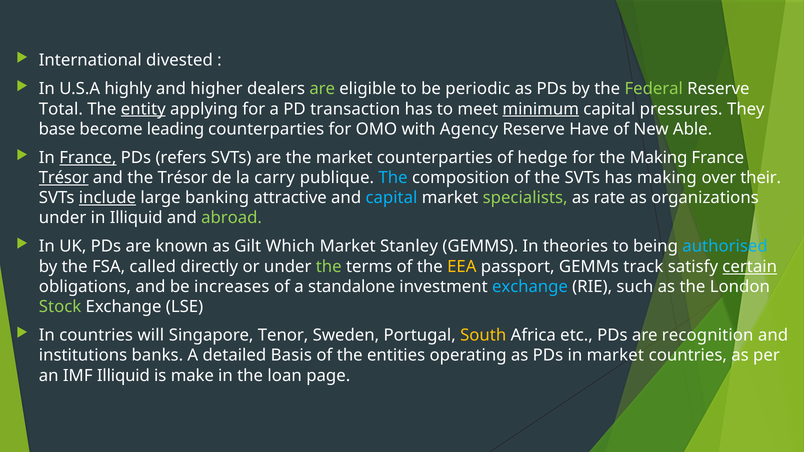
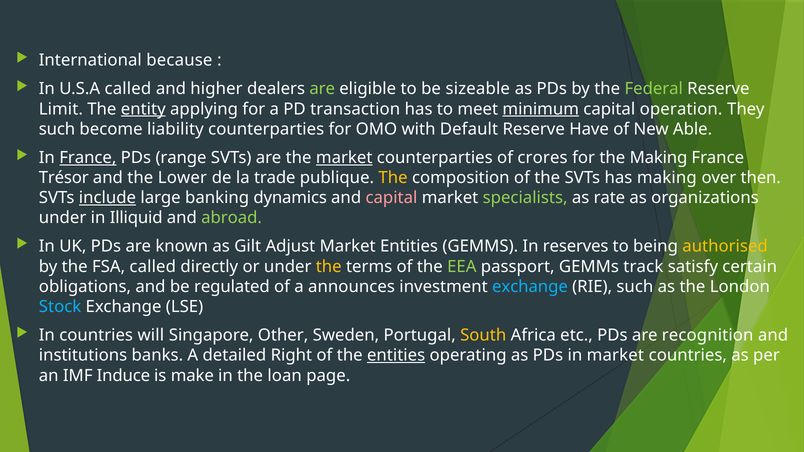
divested: divested -> because
U.S.A highly: highly -> called
periodic: periodic -> sizeable
Total: Total -> Limit
pressures: pressures -> operation
base at (57, 129): base -> such
leading: leading -> liability
Agency: Agency -> Default
refers: refers -> range
market at (344, 158) underline: none -> present
hedge: hedge -> crores
Trésor at (64, 178) underline: present -> none
the Trésor: Trésor -> Lower
carry: carry -> trade
The at (393, 178) colour: light blue -> yellow
their: their -> then
attractive: attractive -> dynamics
capital at (391, 198) colour: light blue -> pink
Which: Which -> Adjust
Market Stanley: Stanley -> Entities
theories: theories -> reserves
authorised colour: light blue -> yellow
the at (329, 267) colour: light green -> yellow
EEA colour: yellow -> light green
certain underline: present -> none
increases: increases -> regulated
standalone: standalone -> announces
Stock colour: light green -> light blue
Tenor: Tenor -> Other
Basis: Basis -> Right
entities at (396, 356) underline: none -> present
IMF Illiquid: Illiquid -> Induce
